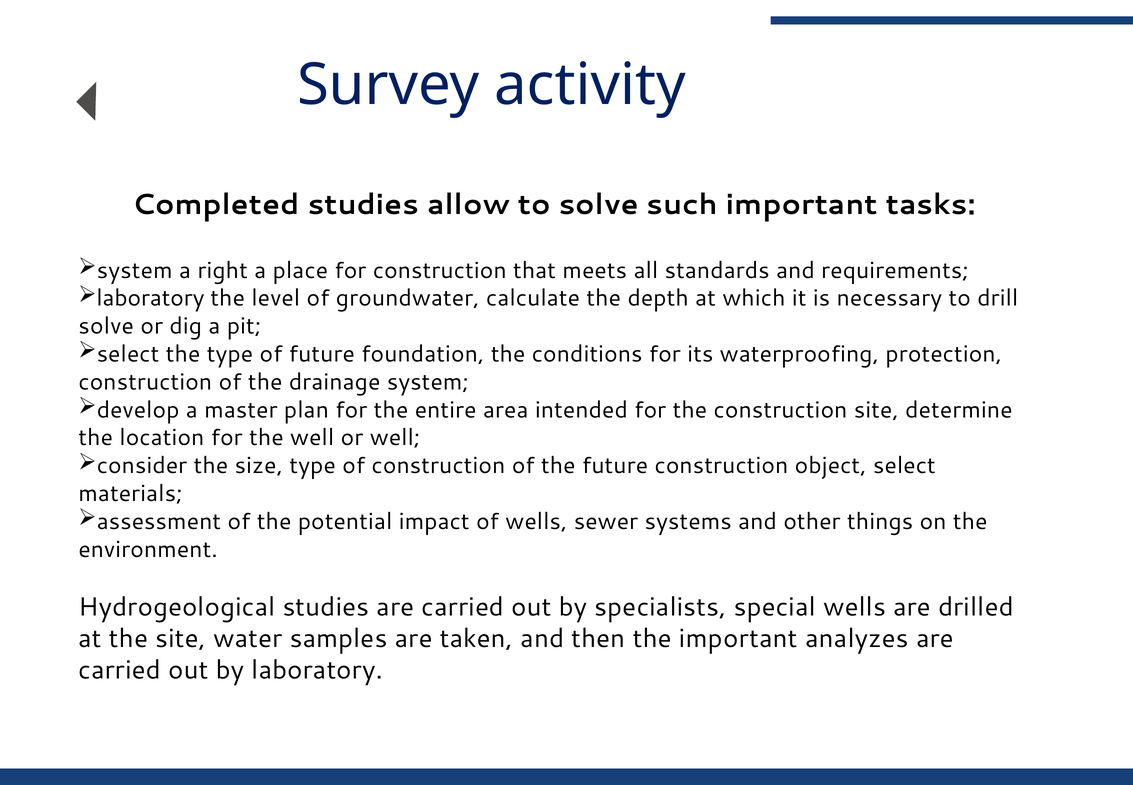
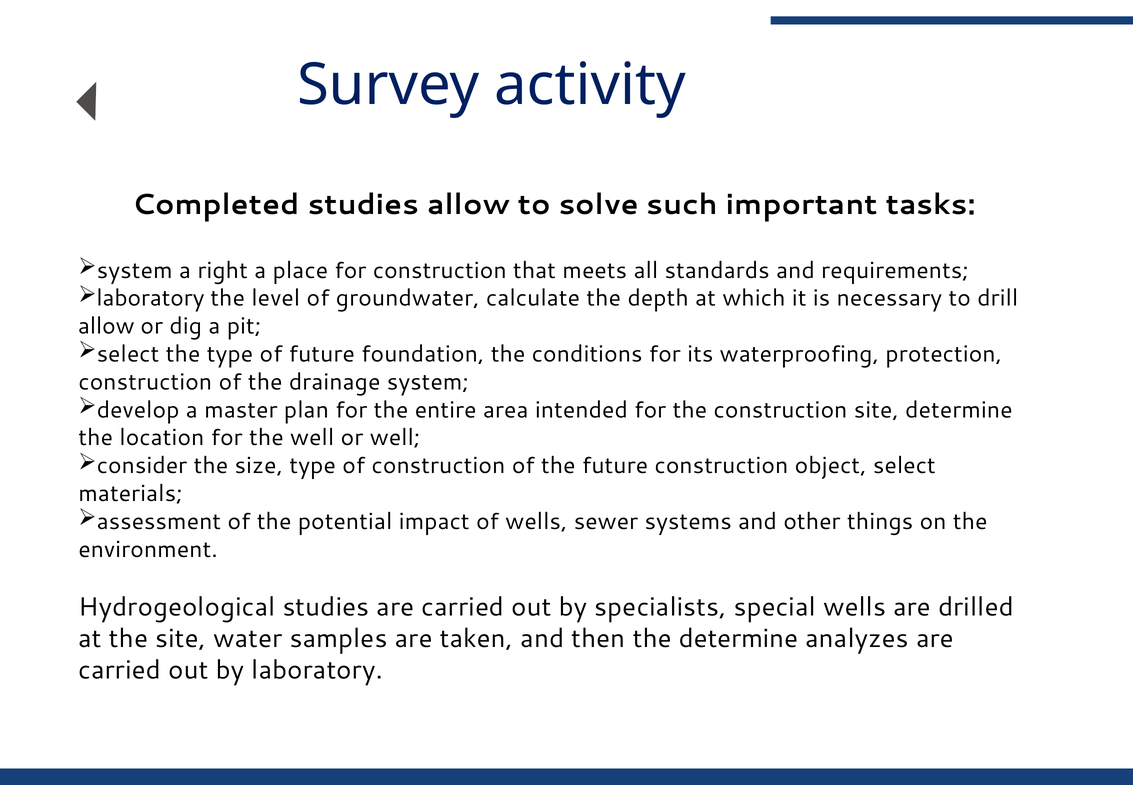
solve at (106, 326): solve -> allow
the important: important -> determine
